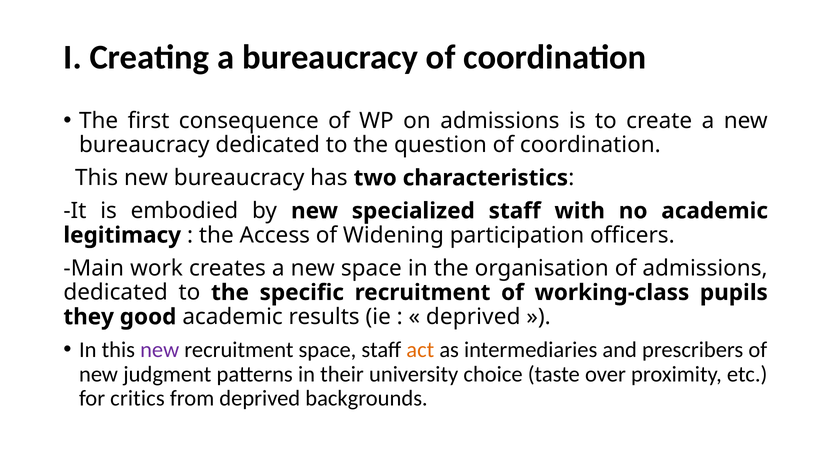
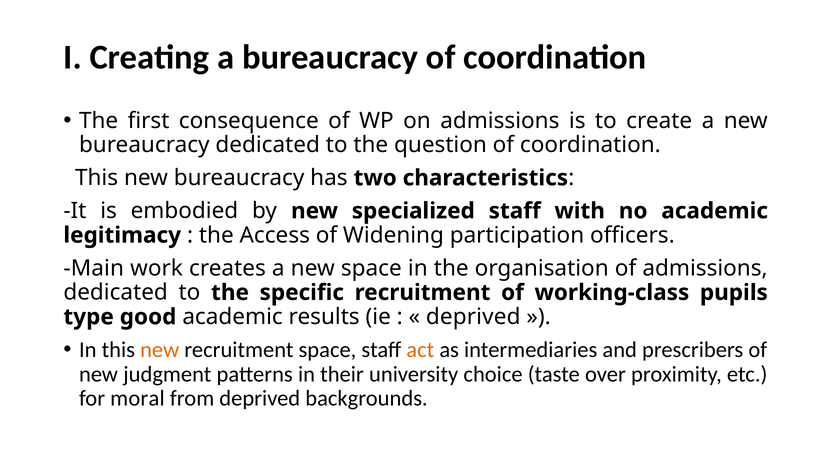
they: they -> type
new at (160, 350) colour: purple -> orange
critics: critics -> moral
